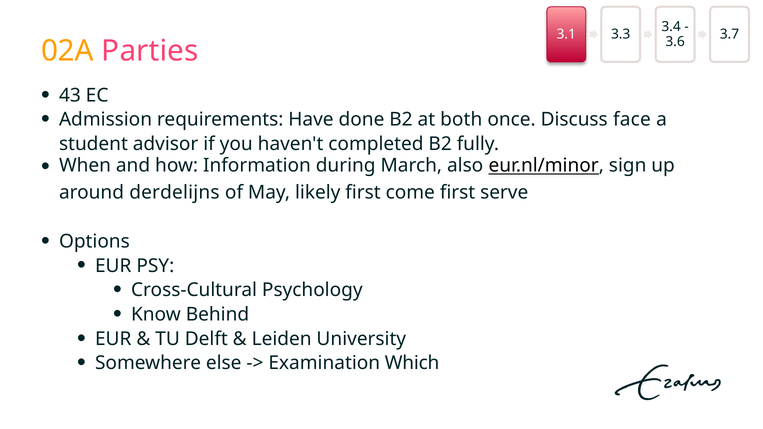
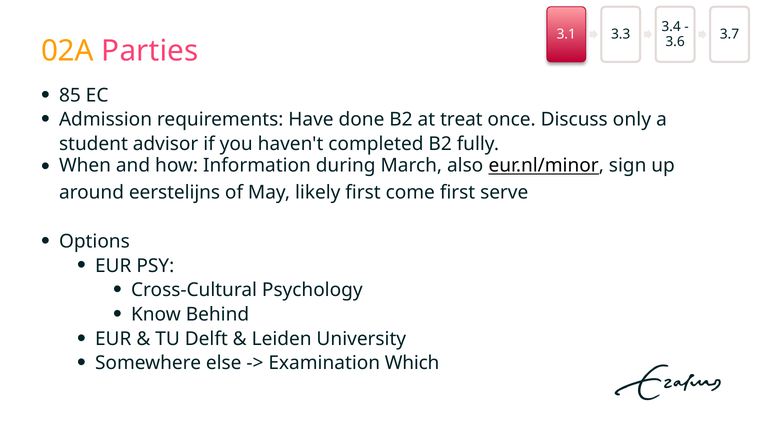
43: 43 -> 85
both: both -> treat
face: face -> only
derdelijns: derdelijns -> eerstelijns
